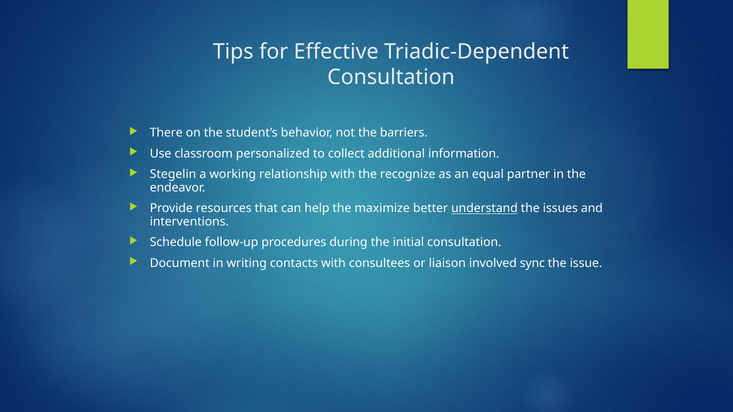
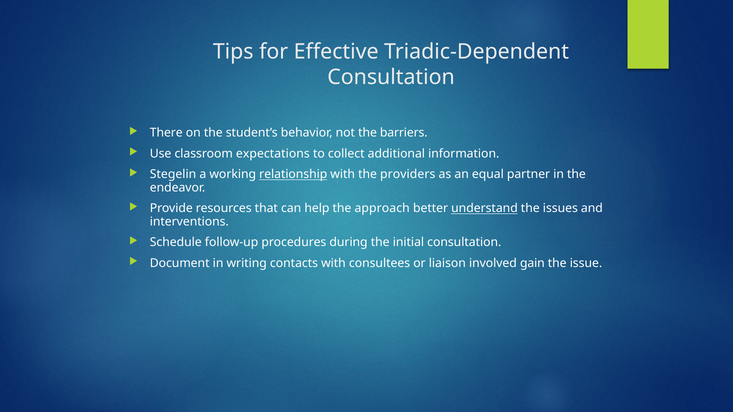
personalized: personalized -> expectations
relationship underline: none -> present
recognize: recognize -> providers
maximize: maximize -> approach
sync: sync -> gain
